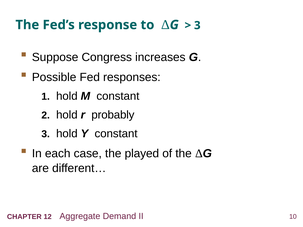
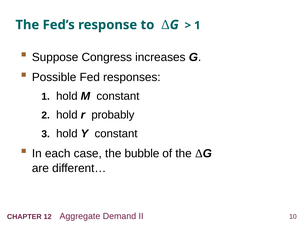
3 at (197, 25): 3 -> 1
played: played -> bubble
